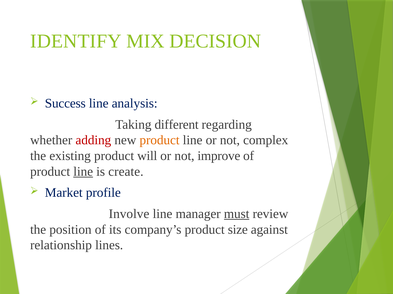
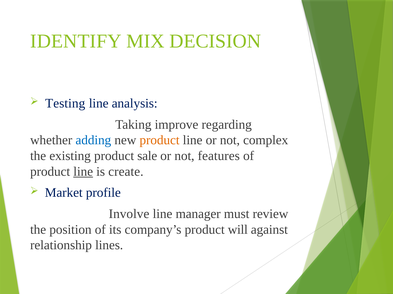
Success: Success -> Testing
different: different -> improve
adding colour: red -> blue
will: will -> sale
improve: improve -> features
must underline: present -> none
size: size -> will
